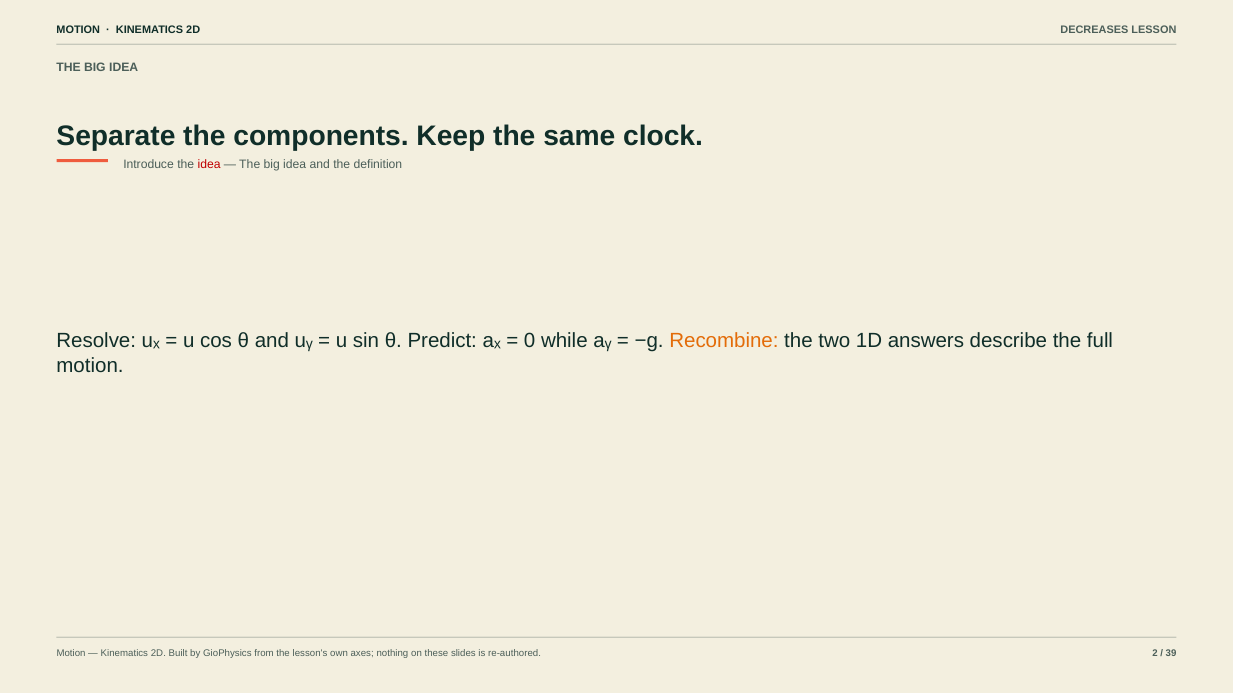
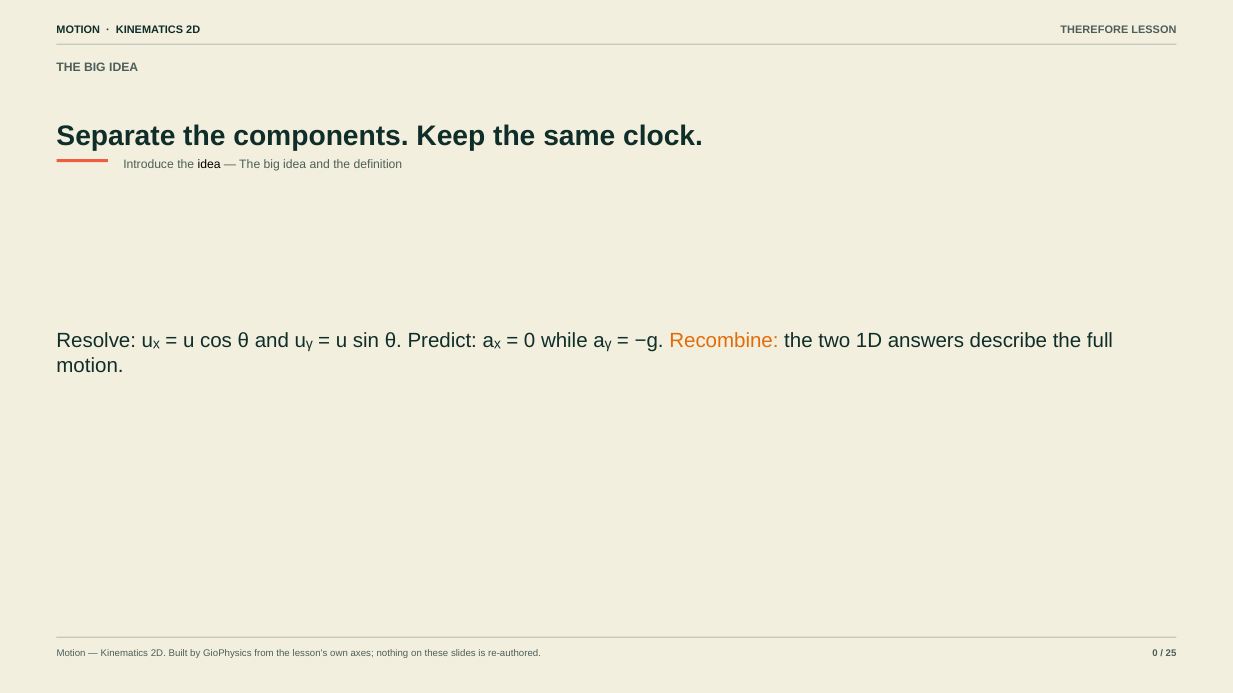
DECREASES: DECREASES -> THEREFORE
idea at (209, 165) colour: red -> black
re-authored 2: 2 -> 0
39: 39 -> 25
